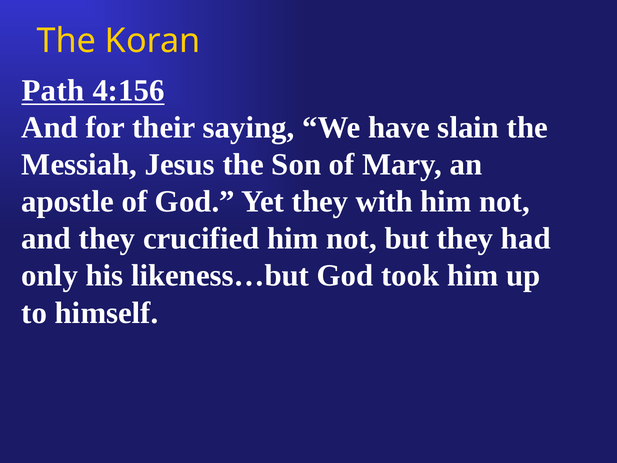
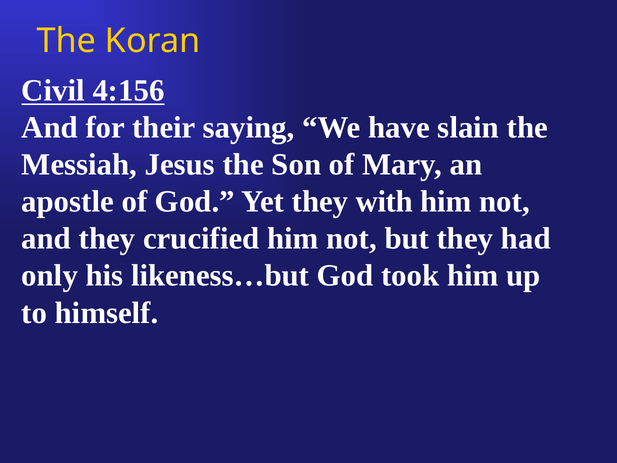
Path: Path -> Civil
